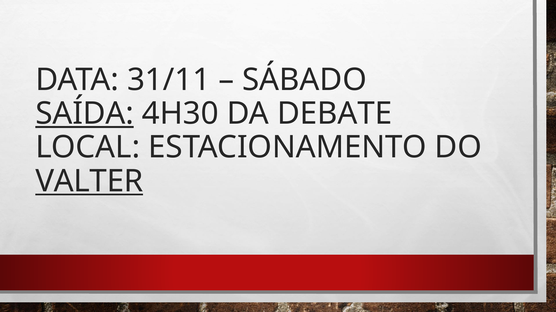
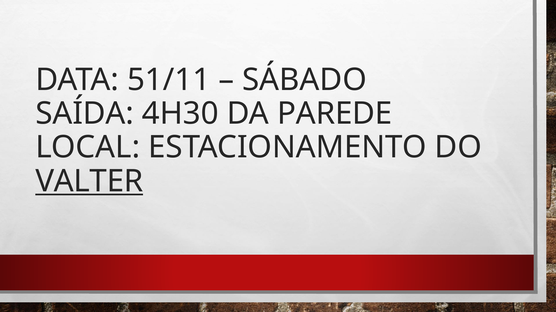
31/11: 31/11 -> 51/11
SAÍDA underline: present -> none
DEBATE: DEBATE -> PAREDE
